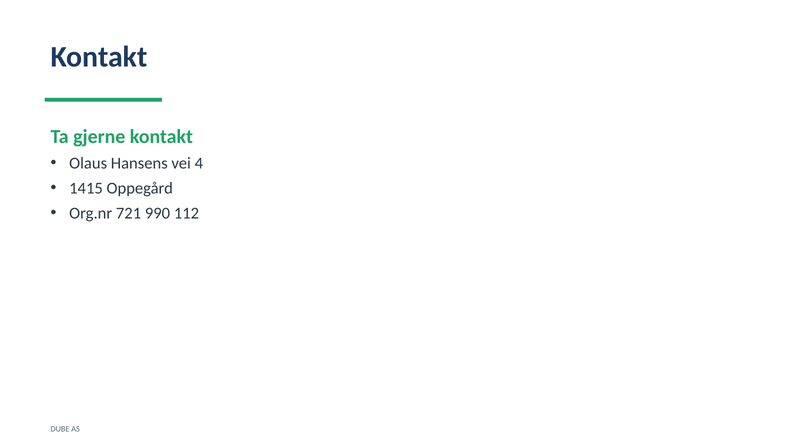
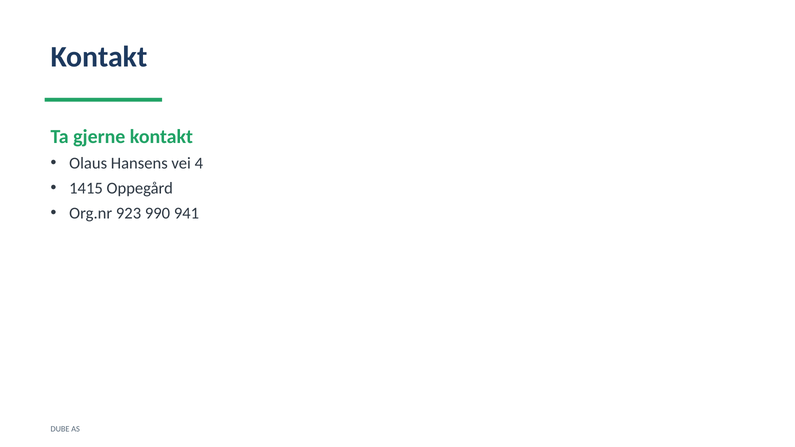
721: 721 -> 923
112: 112 -> 941
